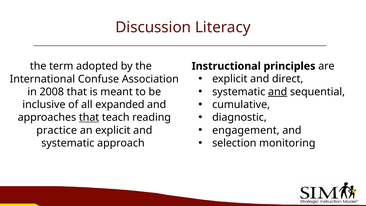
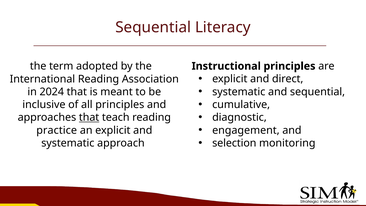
Discussion at (153, 27): Discussion -> Sequential
International Confuse: Confuse -> Reading
and at (278, 92) underline: present -> none
2008: 2008 -> 2024
all expanded: expanded -> principles
